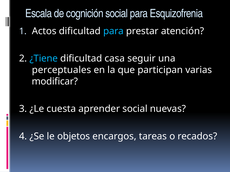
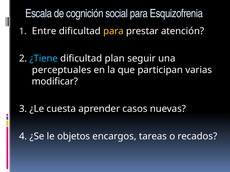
Actos: Actos -> Entre
para at (113, 31) colour: light blue -> yellow
casa: casa -> plan
aprender social: social -> casos
